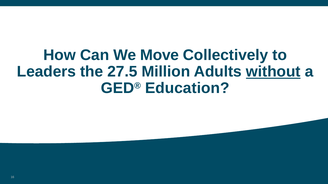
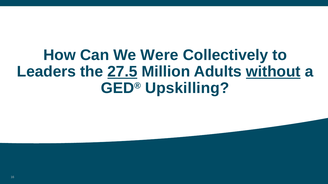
Move: Move -> Were
27.5 underline: none -> present
Education: Education -> Upskilling
